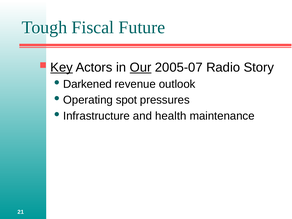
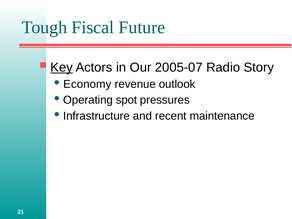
Our underline: present -> none
Darkened: Darkened -> Economy
health: health -> recent
